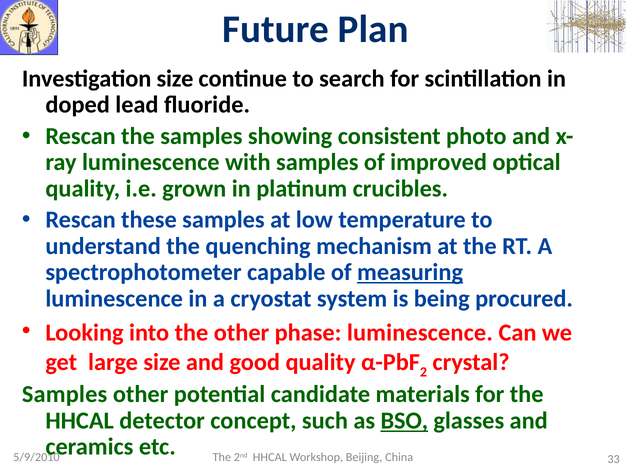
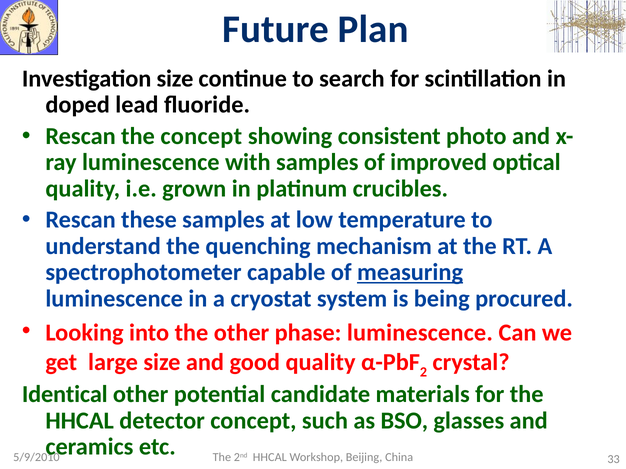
the samples: samples -> concept
Samples at (65, 395): Samples -> Identical
BSO underline: present -> none
